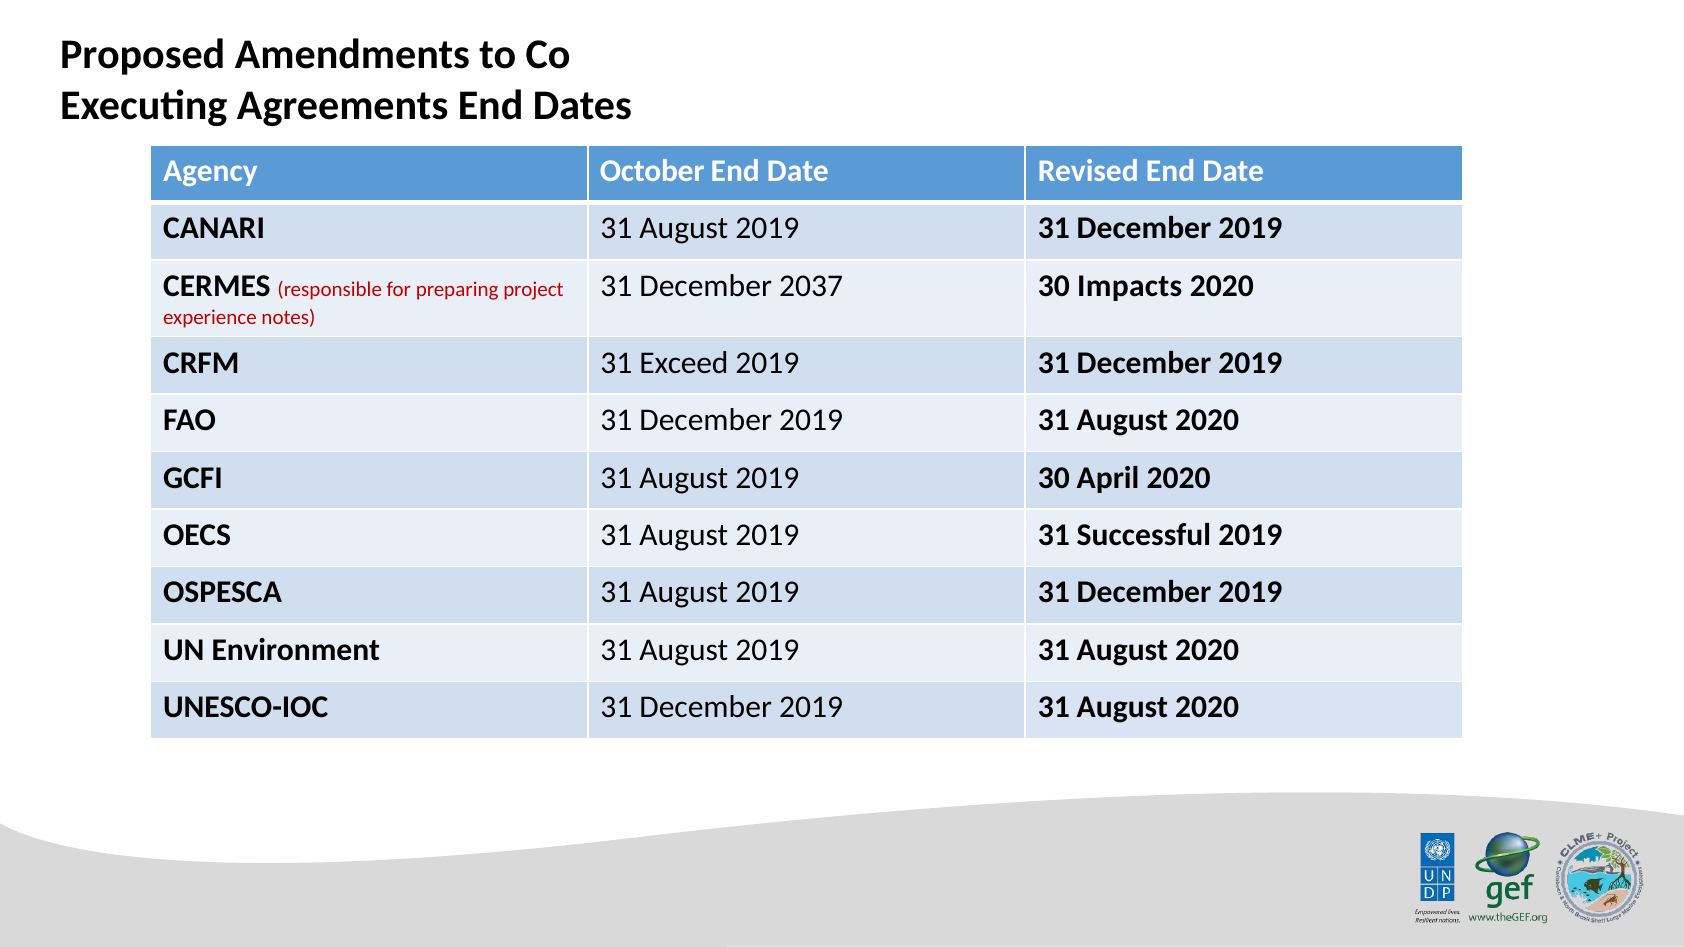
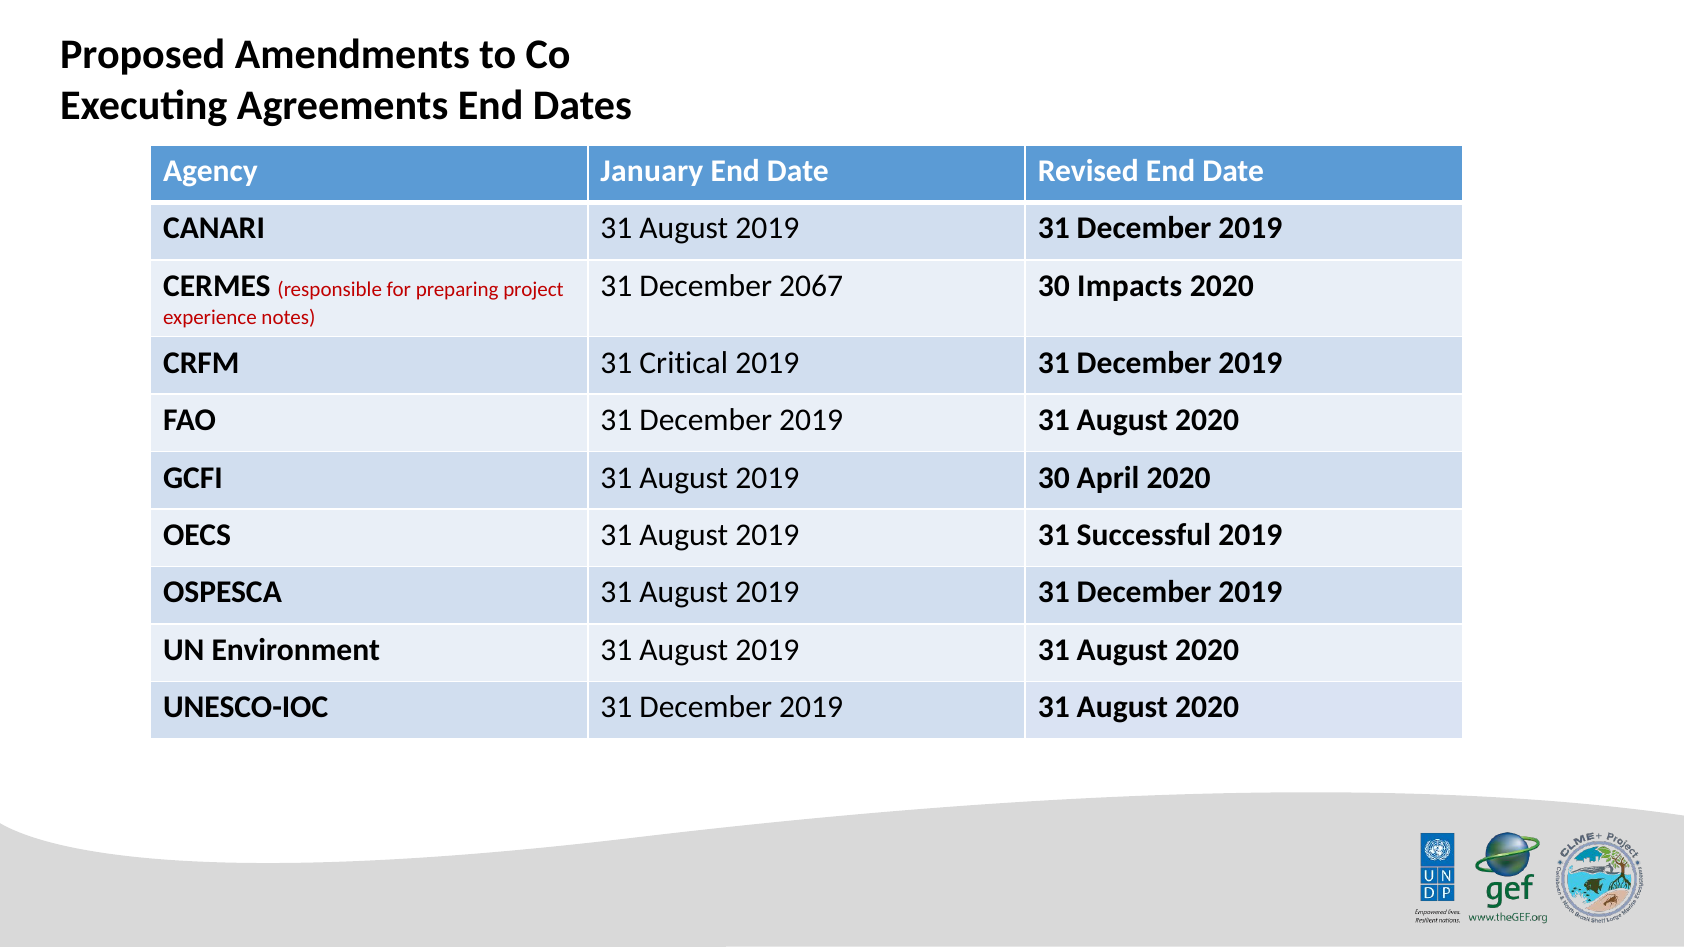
October: October -> January
2037: 2037 -> 2067
Exceed: Exceed -> Critical
